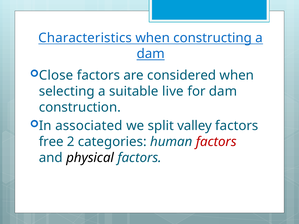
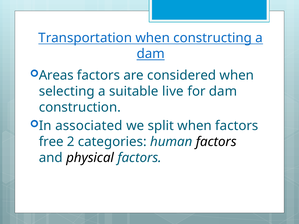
Characteristics: Characteristics -> Transportation
Close: Close -> Areas
split valley: valley -> when
factors at (216, 142) colour: red -> black
